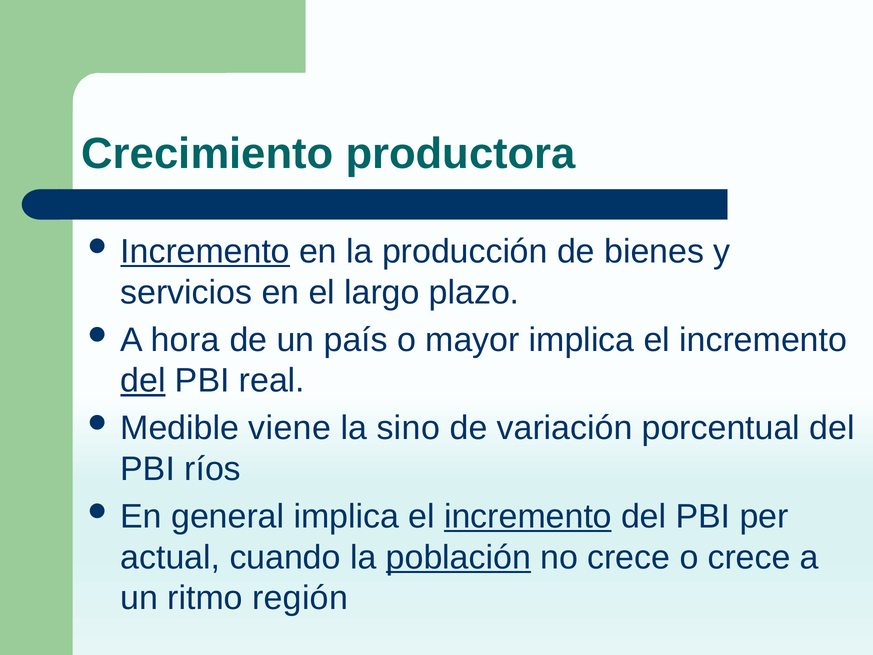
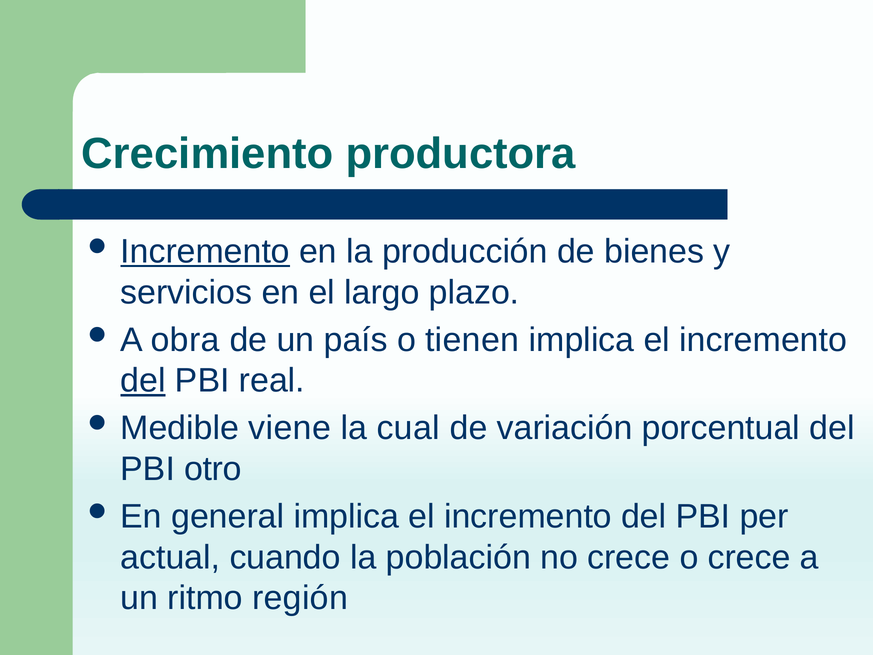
hora: hora -> obra
mayor: mayor -> tienen
sino: sino -> cual
ríos: ríos -> otro
incremento at (528, 516) underline: present -> none
población underline: present -> none
